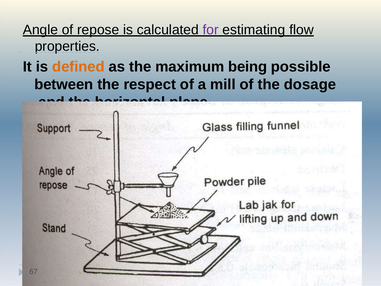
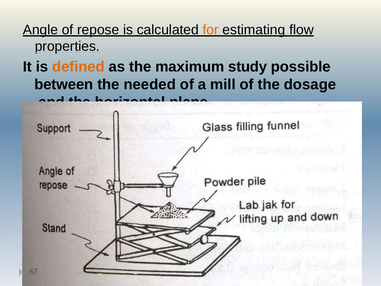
for colour: purple -> orange
being: being -> study
respect: respect -> needed
